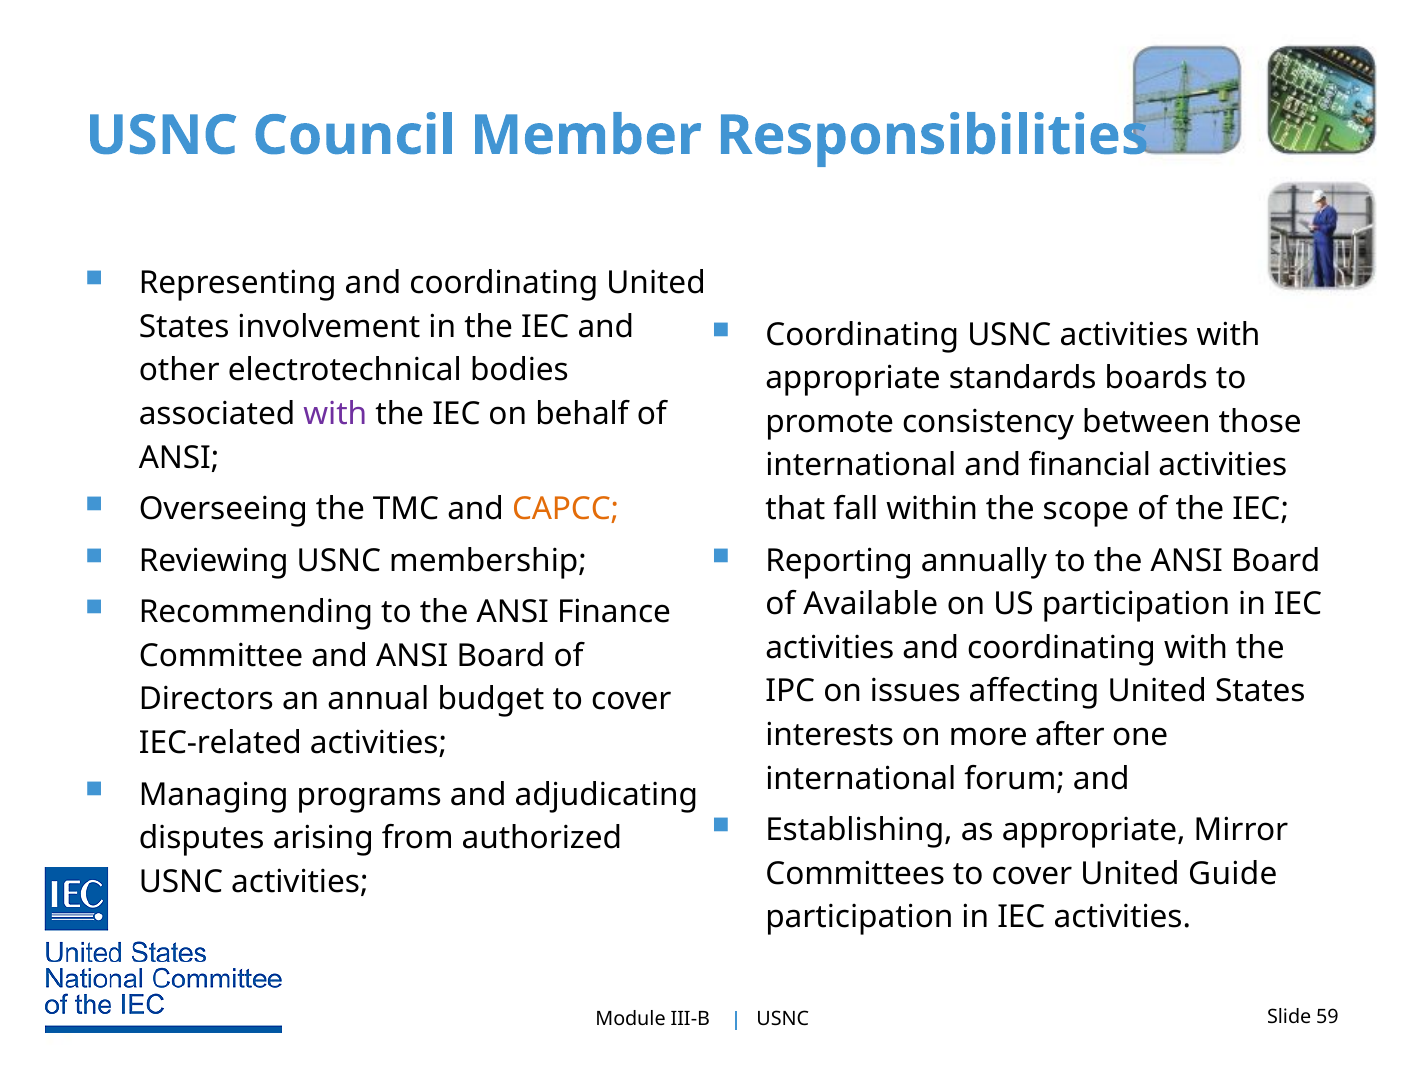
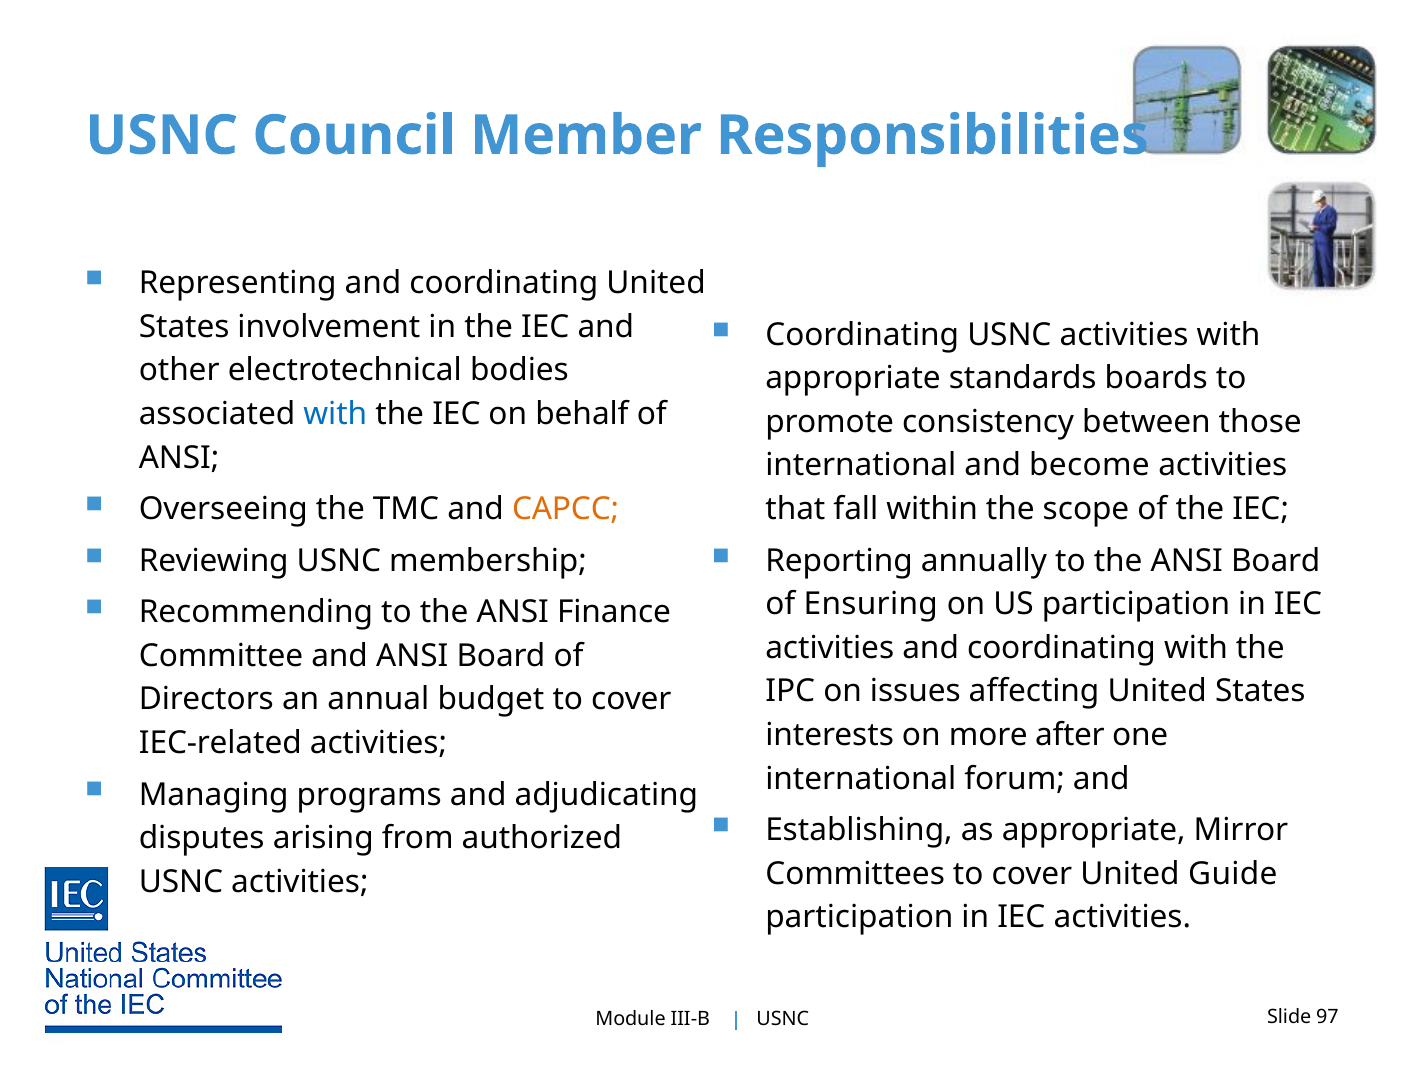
with at (335, 414) colour: purple -> blue
financial: financial -> become
Available: Available -> Ensuring
59: 59 -> 97
